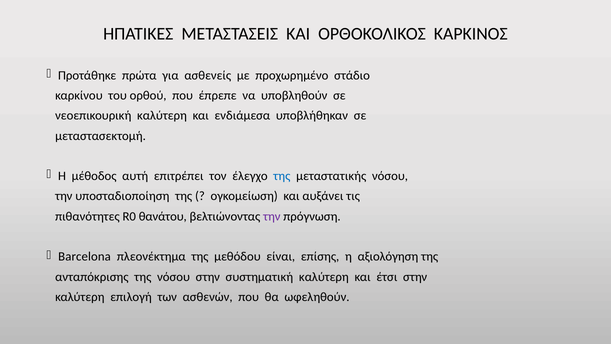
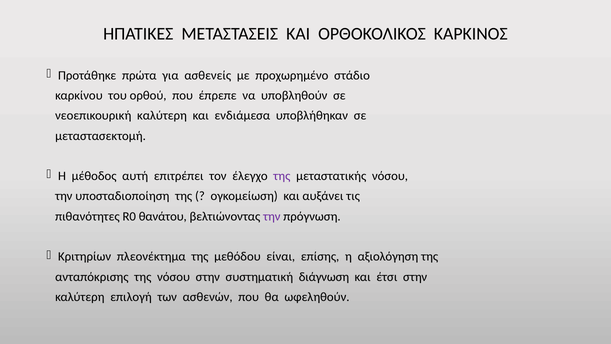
της at (282, 176) colour: blue -> purple
Barcelona: Barcelona -> Κριτηρίων
συστηματική καλύτερη: καλύτερη -> διάγνωση
